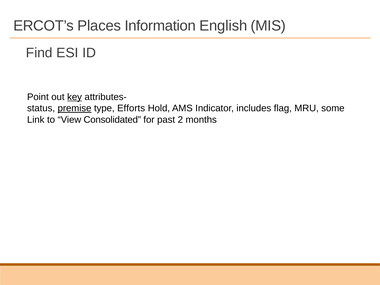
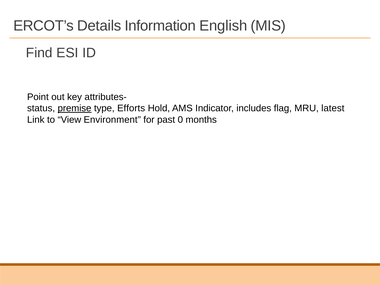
Places: Places -> Details
key underline: present -> none
some: some -> latest
Consolidated: Consolidated -> Environment
2: 2 -> 0
